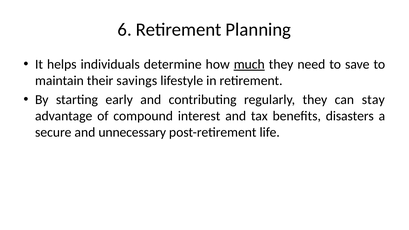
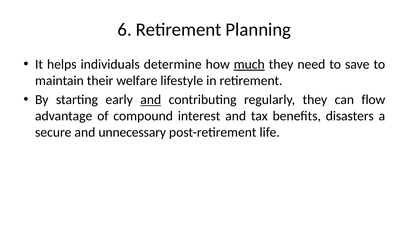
savings: savings -> welfare
and at (151, 100) underline: none -> present
stay: stay -> flow
